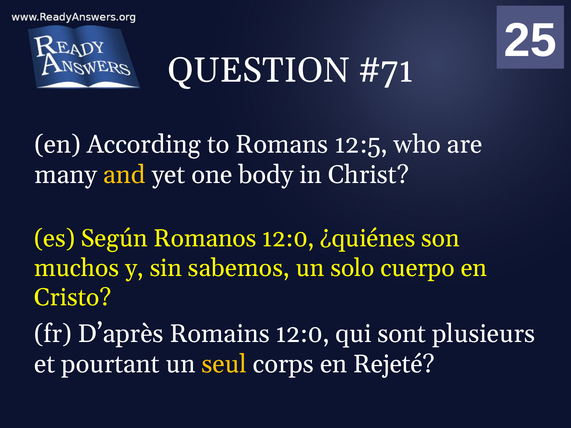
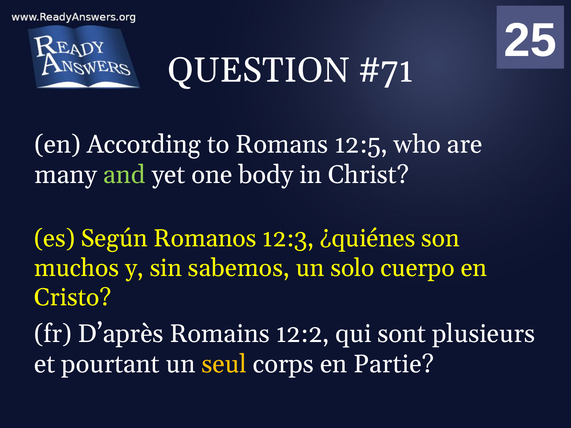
and colour: yellow -> light green
Romanos 12:0: 12:0 -> 12:3
Romains 12:0: 12:0 -> 12:2
Rejeté: Rejeté -> Partie
